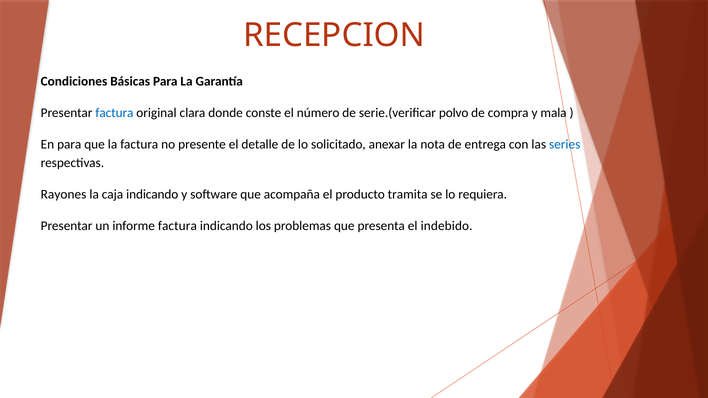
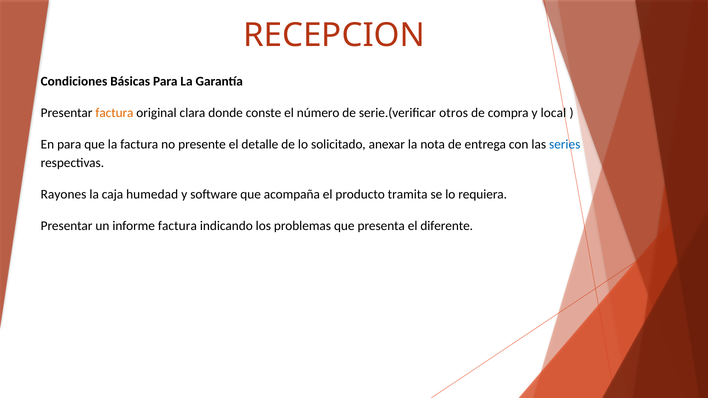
factura at (114, 113) colour: blue -> orange
polvo: polvo -> otros
mala: mala -> local
caja indicando: indicando -> humedad
indebido: indebido -> diferente
